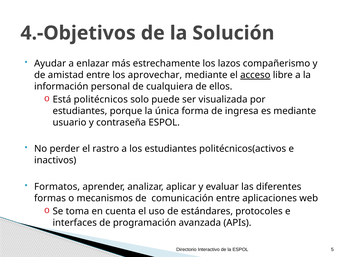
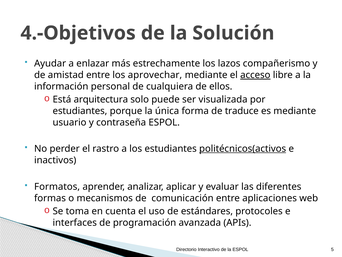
politécnicos: politécnicos -> arquitectura
ingresa: ingresa -> traduce
politécnicos(activos underline: none -> present
